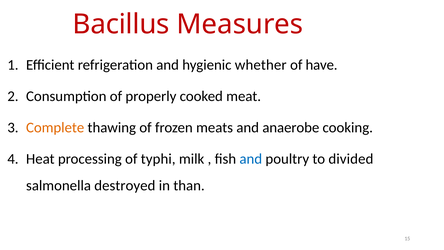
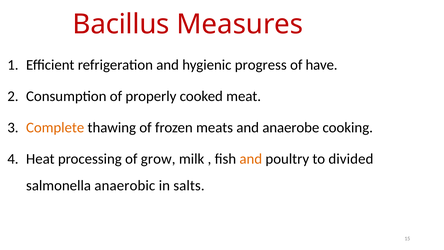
whether: whether -> progress
typhi: typhi -> grow
and at (251, 159) colour: blue -> orange
destroyed: destroyed -> anaerobic
than: than -> salts
